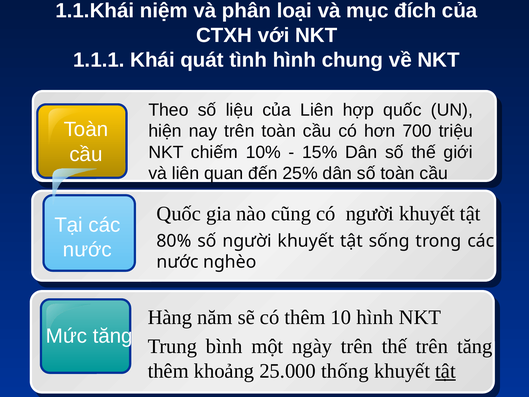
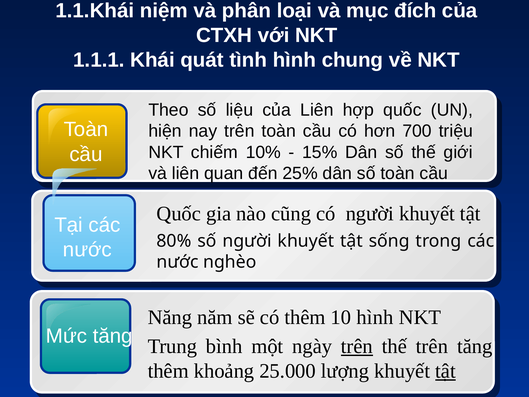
Hàng: Hàng -> Năng
trên at (357, 346) underline: none -> present
thống: thống -> lượng
